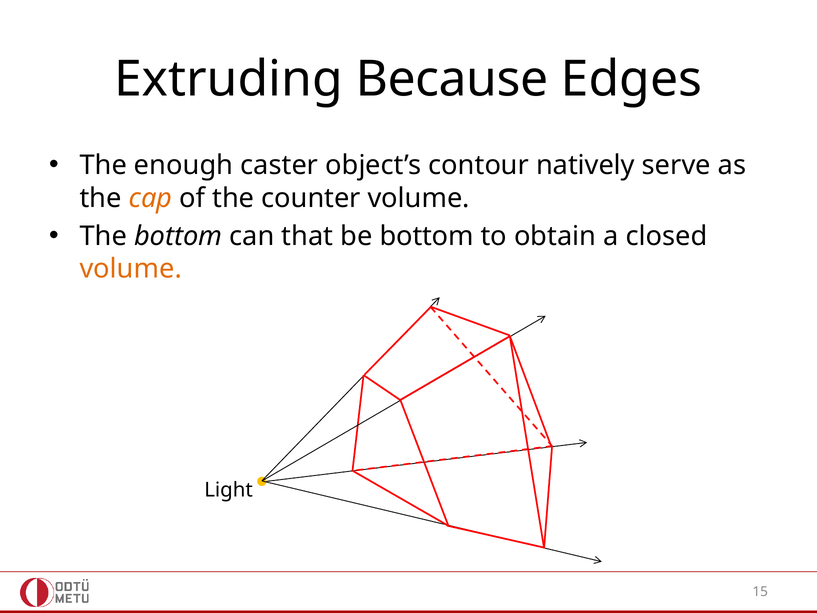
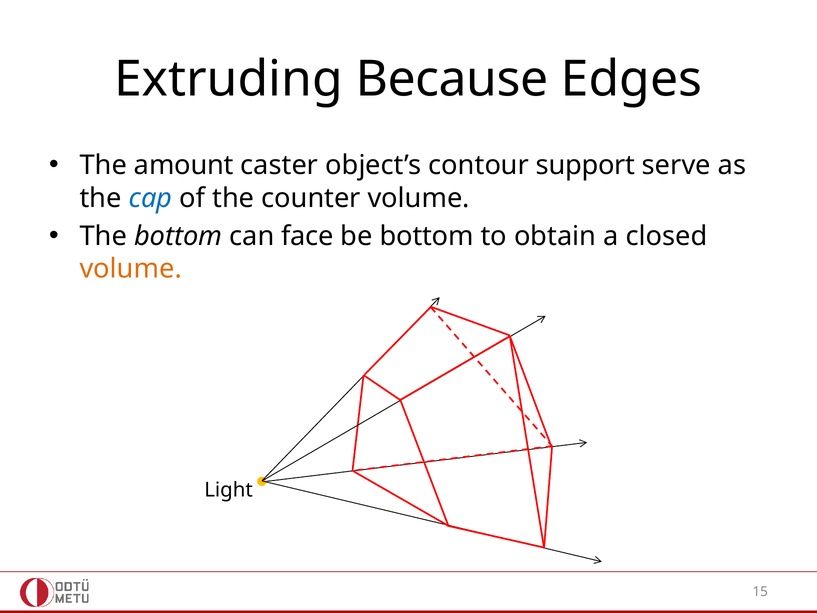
enough: enough -> amount
natively: natively -> support
cap colour: orange -> blue
that: that -> face
